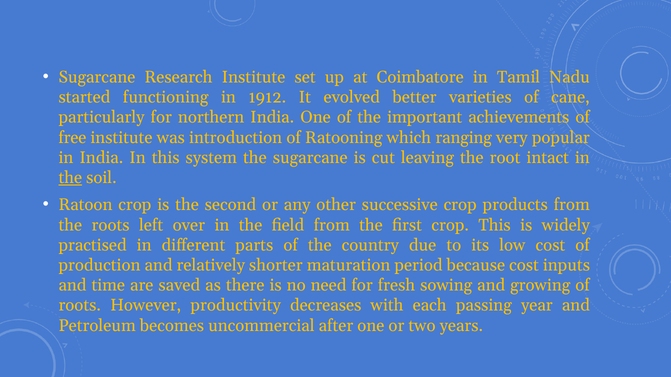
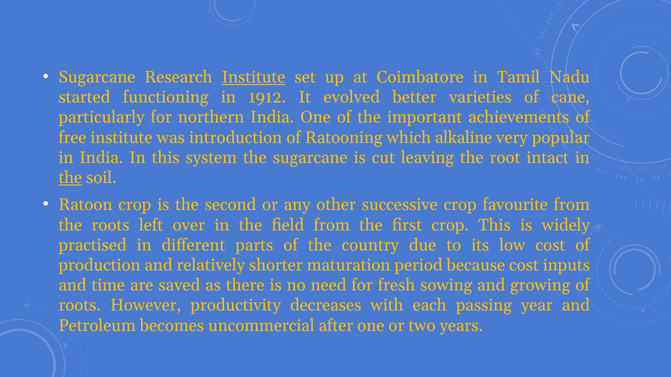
Institute at (254, 77) underline: none -> present
ranging: ranging -> alkaline
products: products -> favourite
